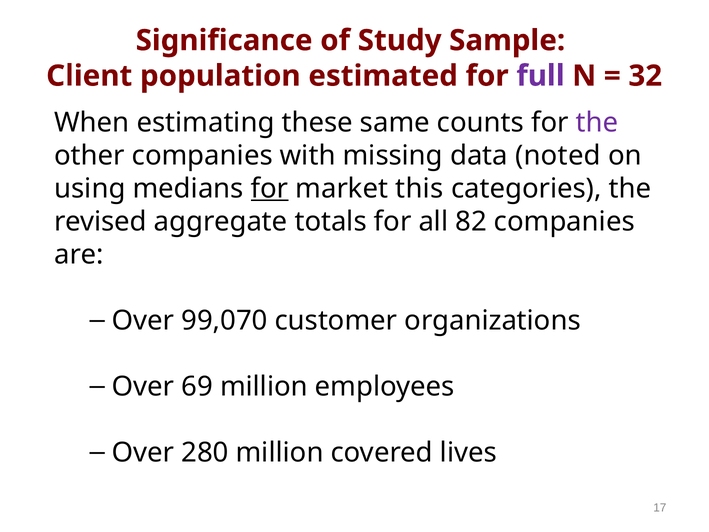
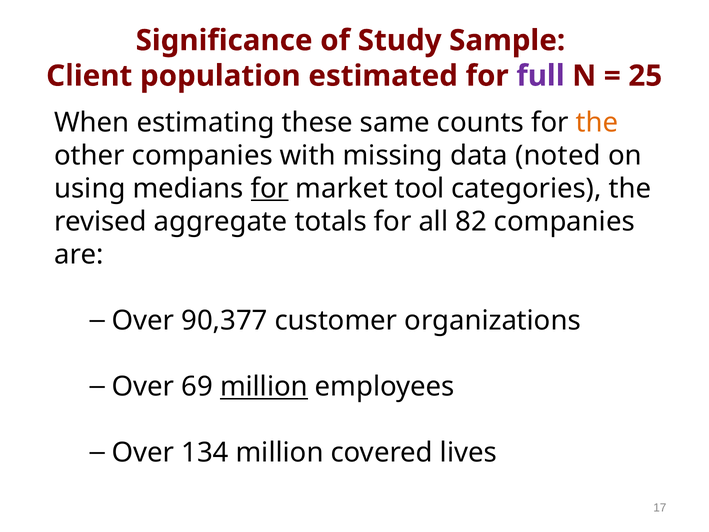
32: 32 -> 25
the at (597, 122) colour: purple -> orange
this: this -> tool
99,070: 99,070 -> 90,377
million at (264, 387) underline: none -> present
280: 280 -> 134
